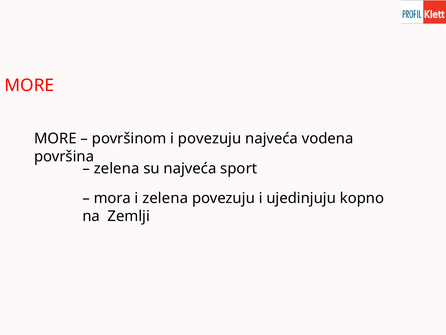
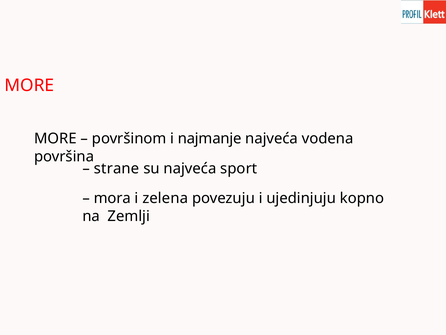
i povezuju: povezuju -> najmanje
zelena at (117, 168): zelena -> strane
